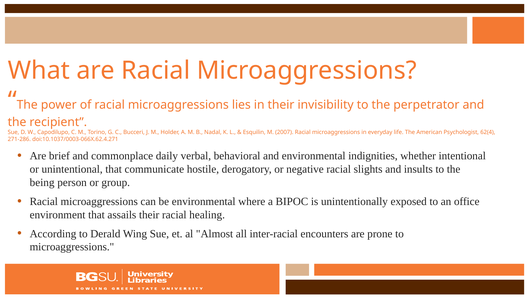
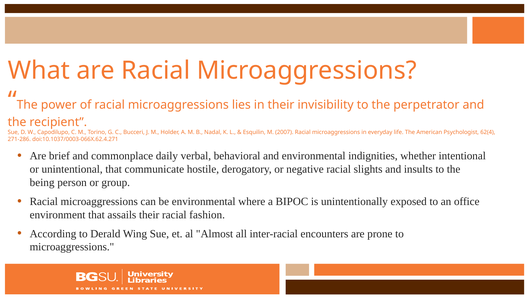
healing: healing -> fashion
